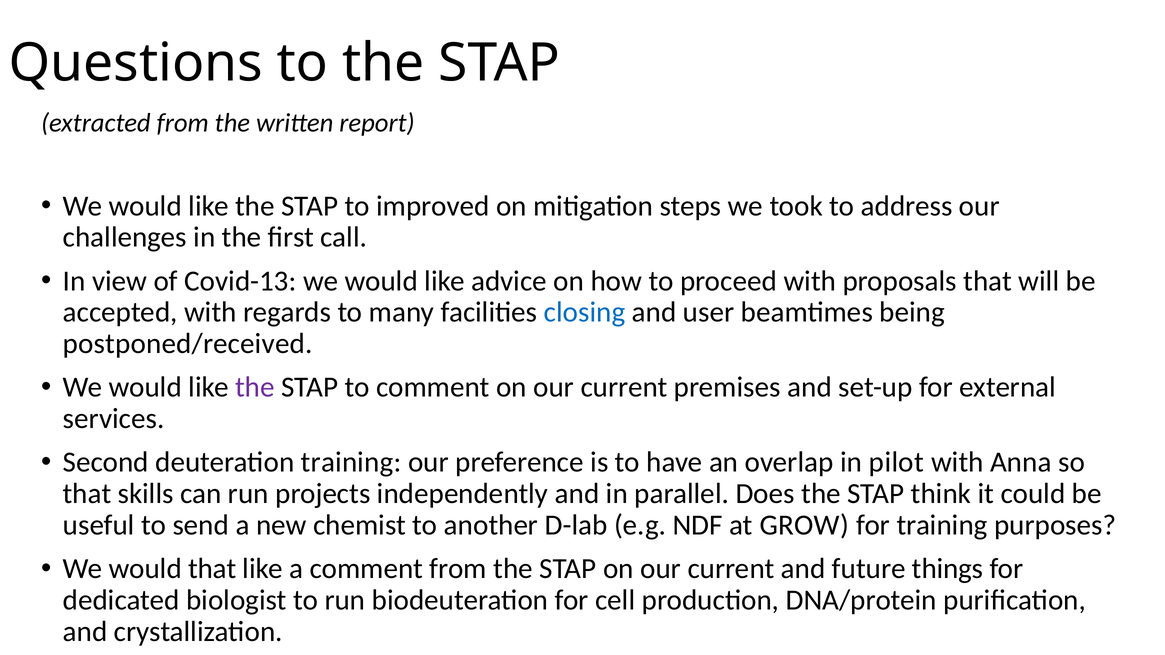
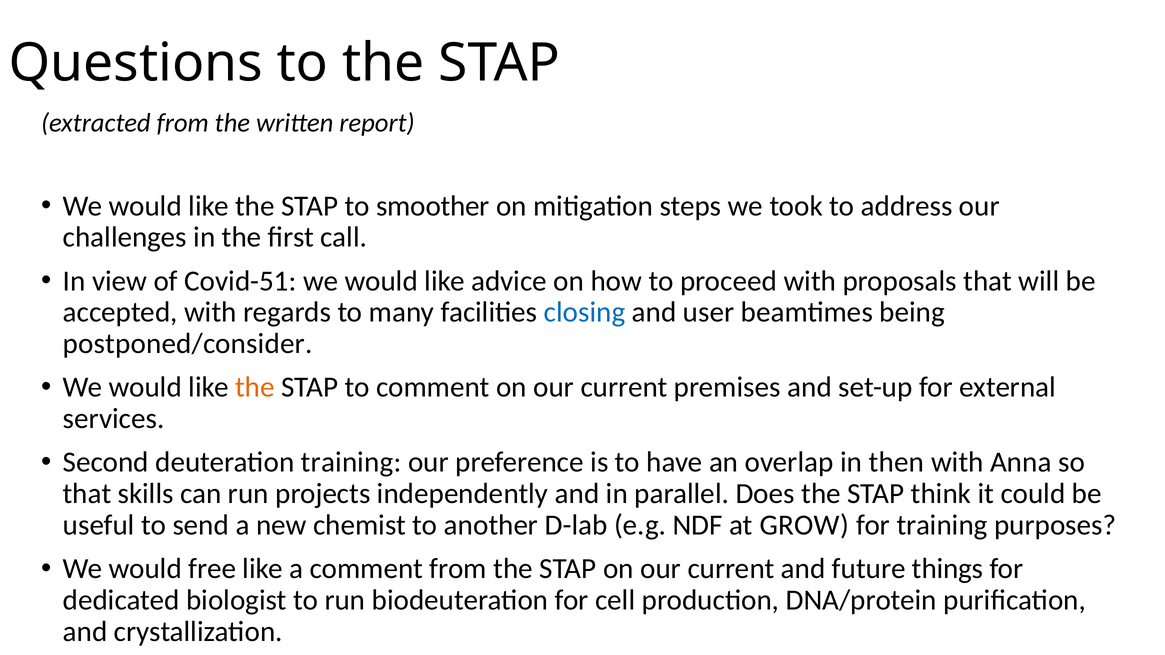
improved: improved -> smoother
Covid-13: Covid-13 -> Covid-51
postponed/received: postponed/received -> postponed/consider
the at (255, 387) colour: purple -> orange
pilot: pilot -> then
would that: that -> free
